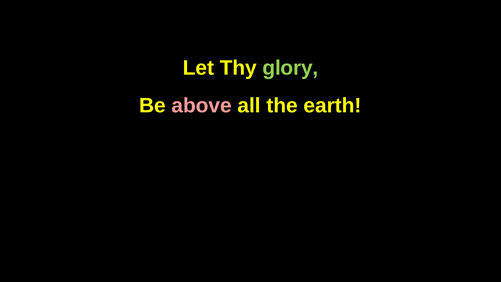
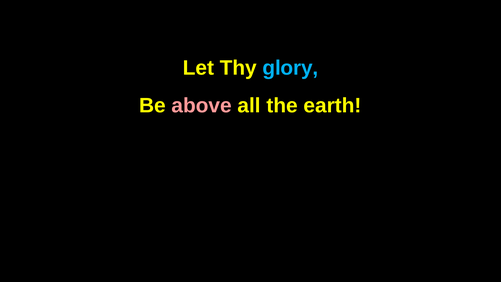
glory colour: light green -> light blue
